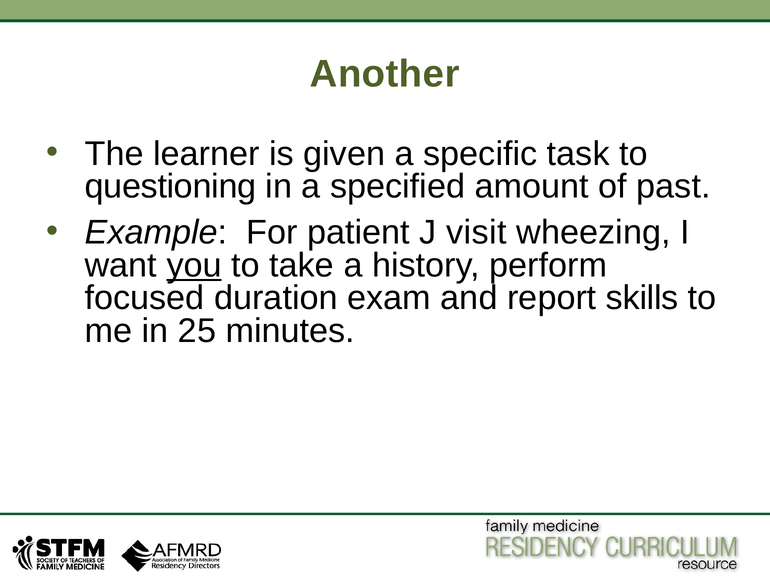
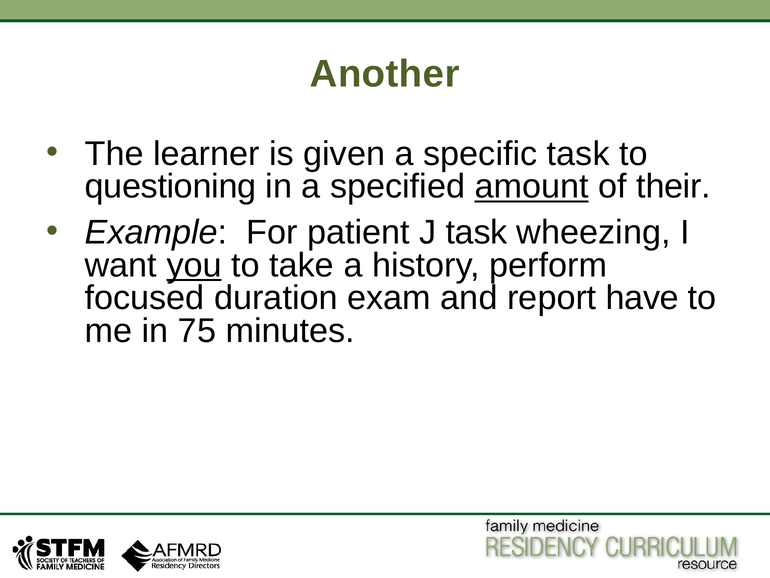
amount underline: none -> present
past: past -> their
J visit: visit -> task
skills: skills -> have
25: 25 -> 75
